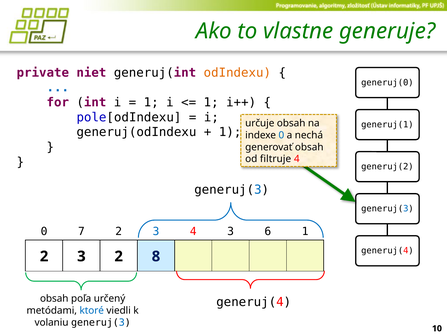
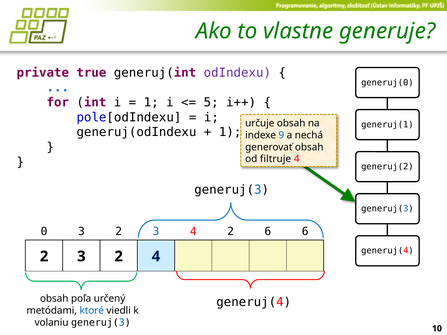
niet: niet -> true
odIndexu colour: orange -> purple
1 at (211, 102): 1 -> 5
indexe 0: 0 -> 9
0 7: 7 -> 3
4 3: 3 -> 2
6 1: 1 -> 6
2 8: 8 -> 4
